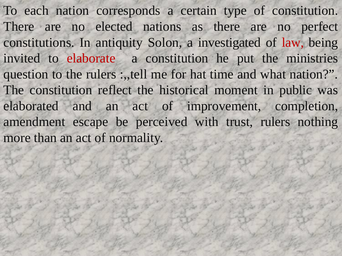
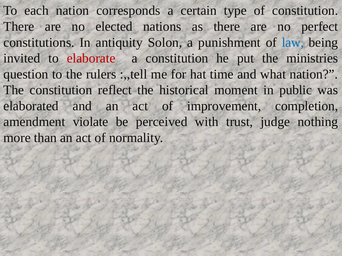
investigated: investigated -> punishment
law colour: red -> blue
escape: escape -> violate
trust rulers: rulers -> judge
